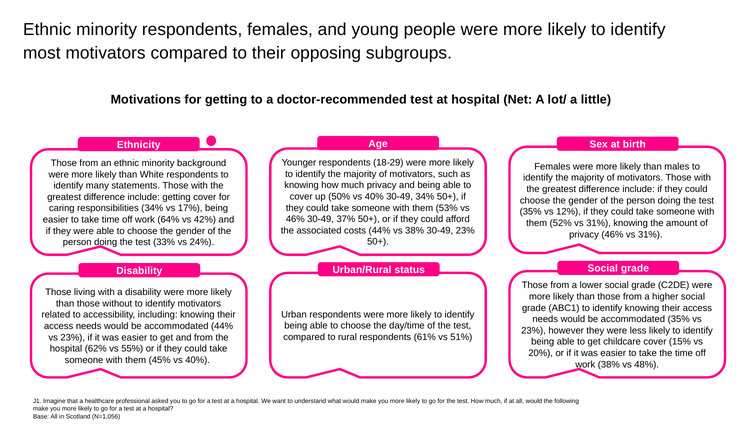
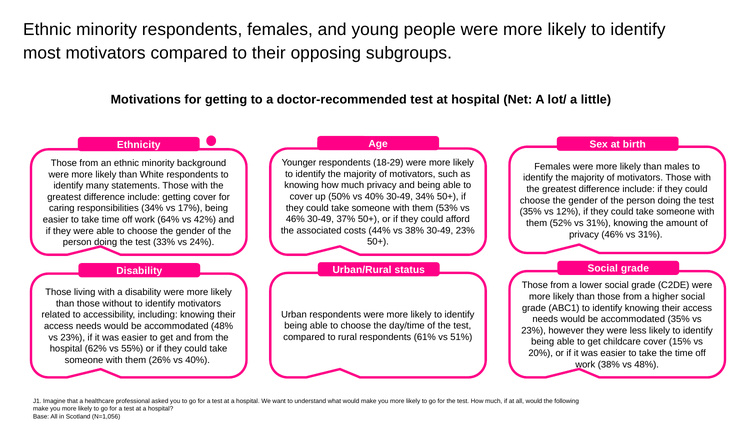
accommodated 44%: 44% -> 48%
45%: 45% -> 26%
